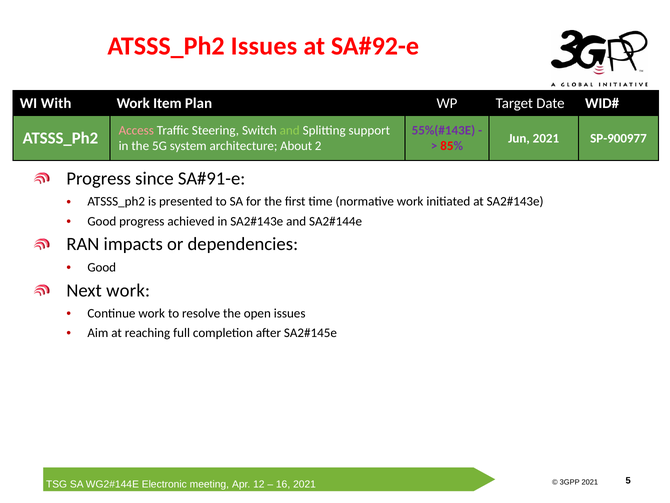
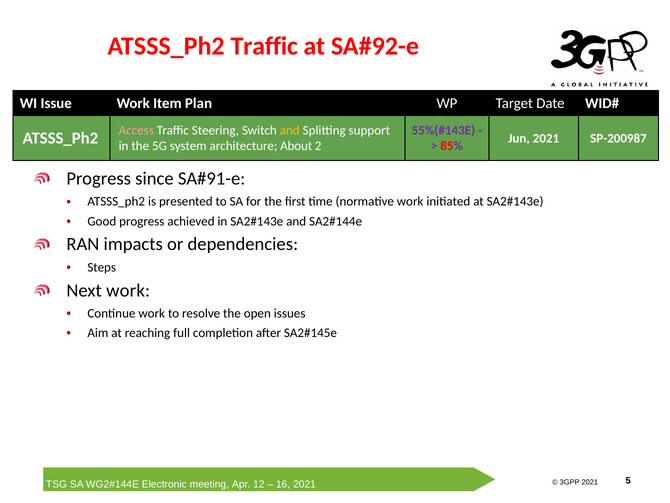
ATSSS_Ph2 Issues: Issues -> Traffic
With: With -> Issue
and at (290, 130) colour: light green -> yellow
SP-900977: SP-900977 -> SP-200987
Good at (102, 267): Good -> Steps
